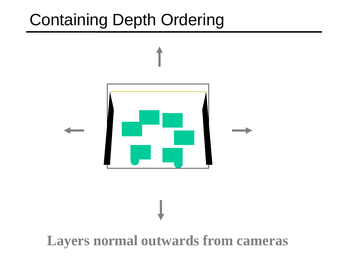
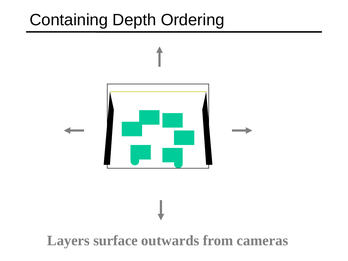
normal: normal -> surface
